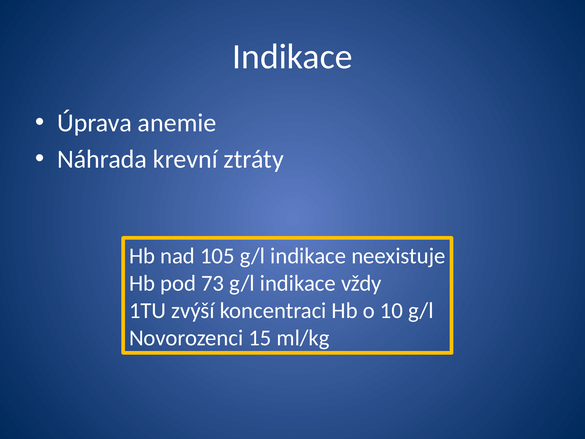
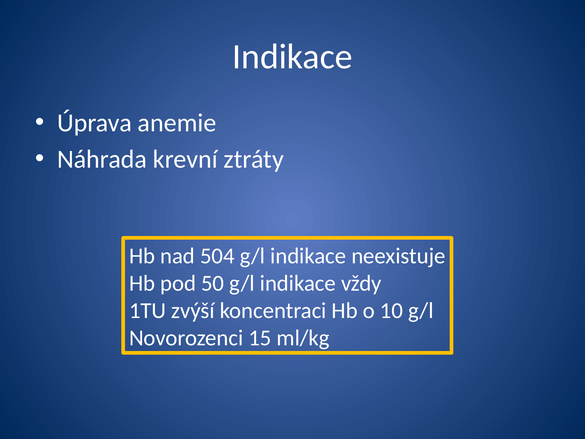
105: 105 -> 504
73: 73 -> 50
